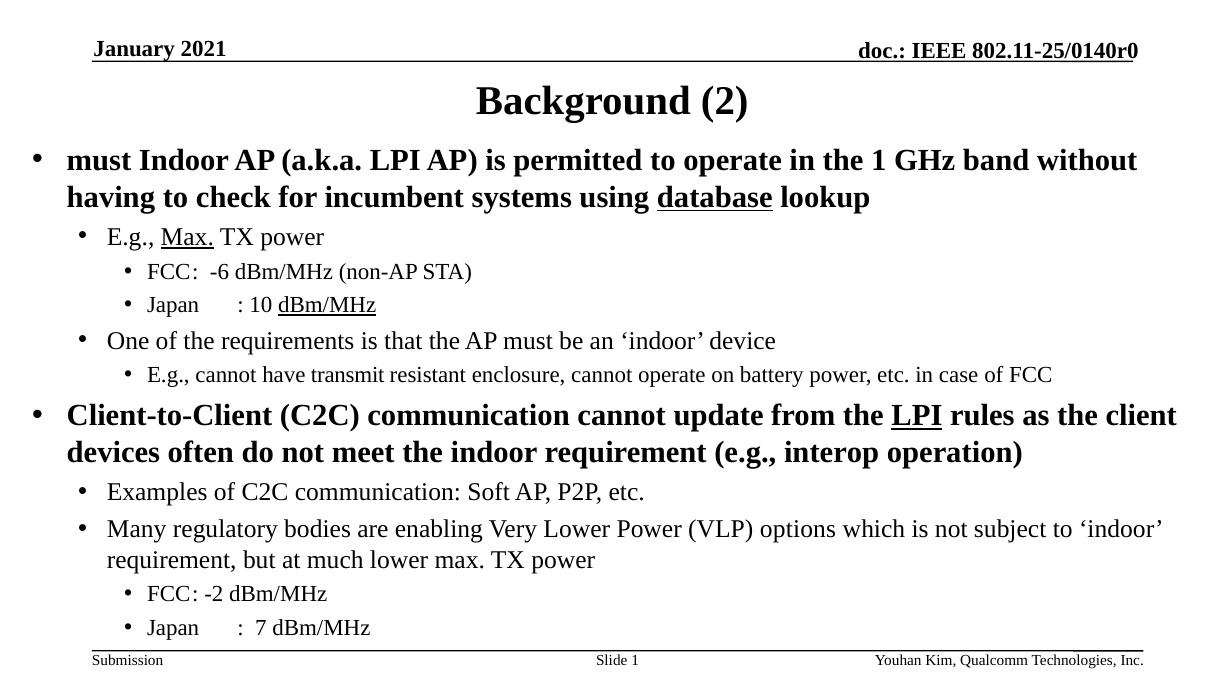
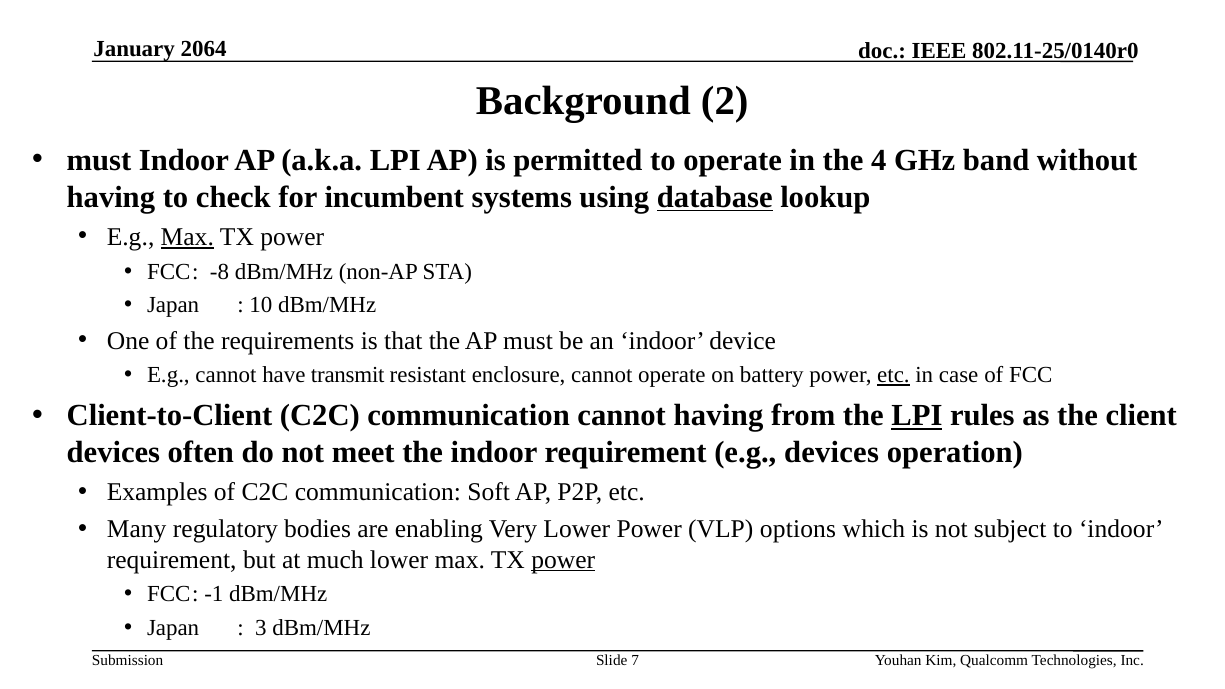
2021: 2021 -> 2064
the 1: 1 -> 4
-6: -6 -> -8
dBm/MHz at (327, 305) underline: present -> none
etc at (893, 375) underline: none -> present
cannot update: update -> having
e.g interop: interop -> devices
power at (563, 560) underline: none -> present
-2: -2 -> -1
7: 7 -> 3
Slide 1: 1 -> 7
